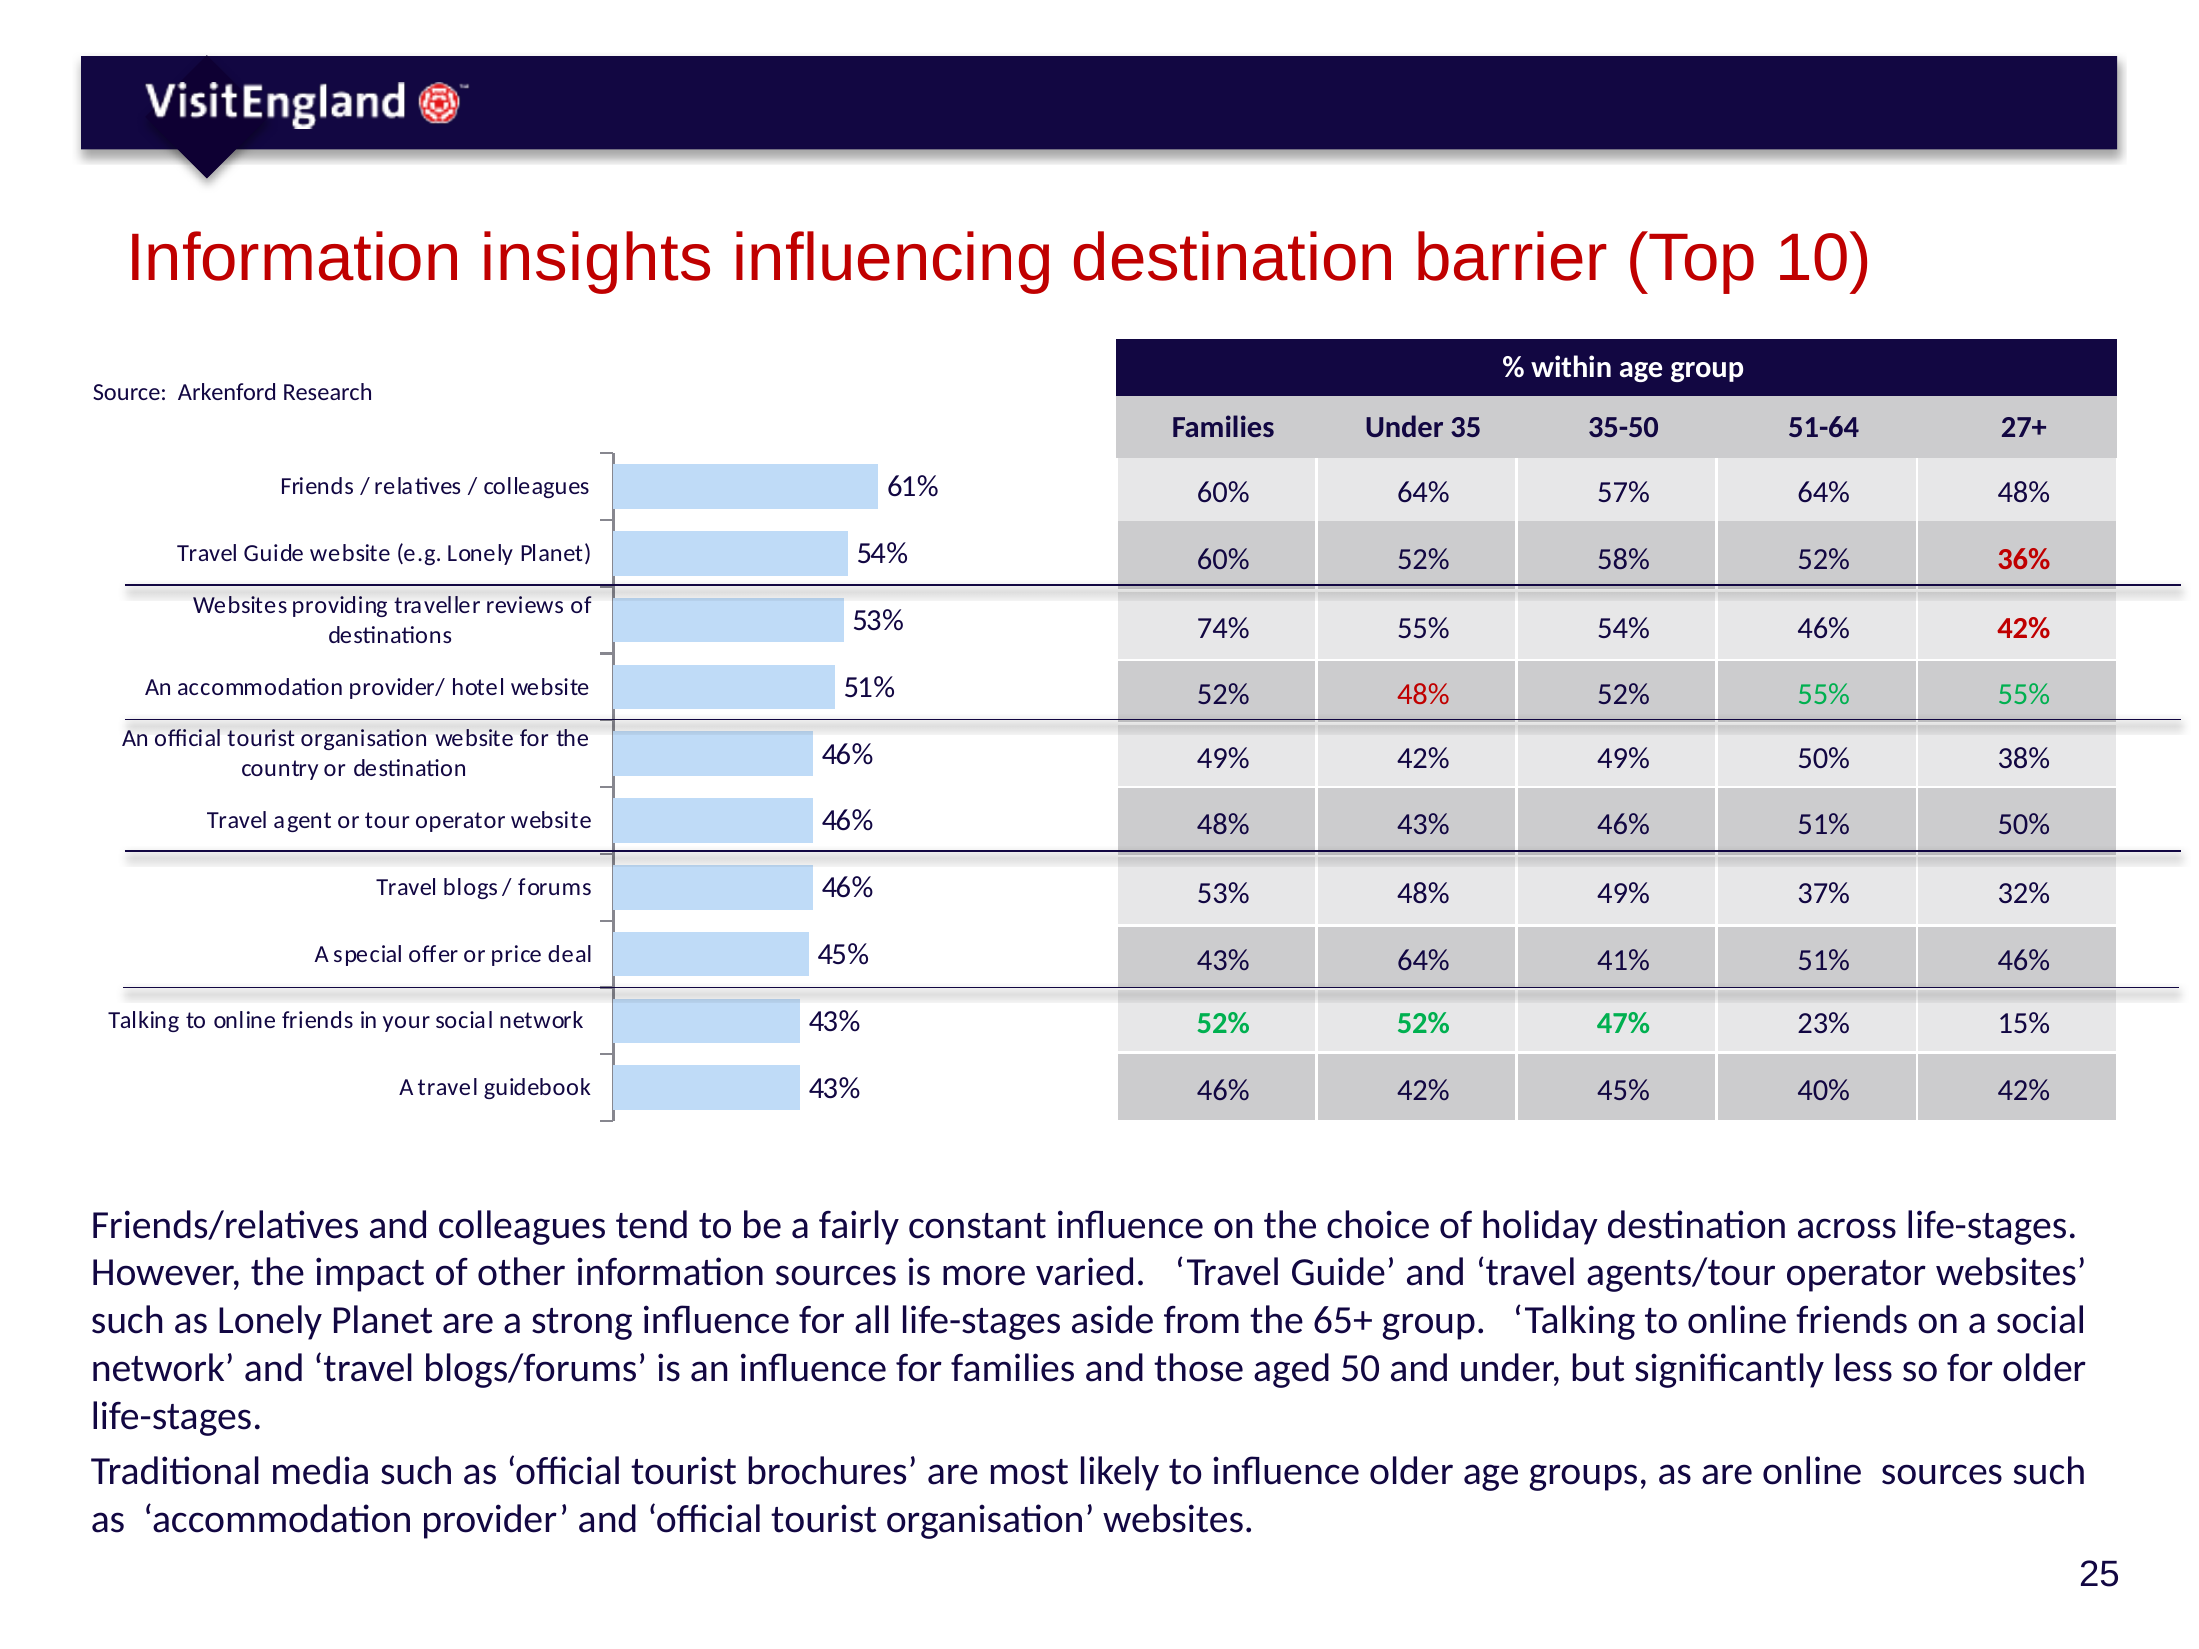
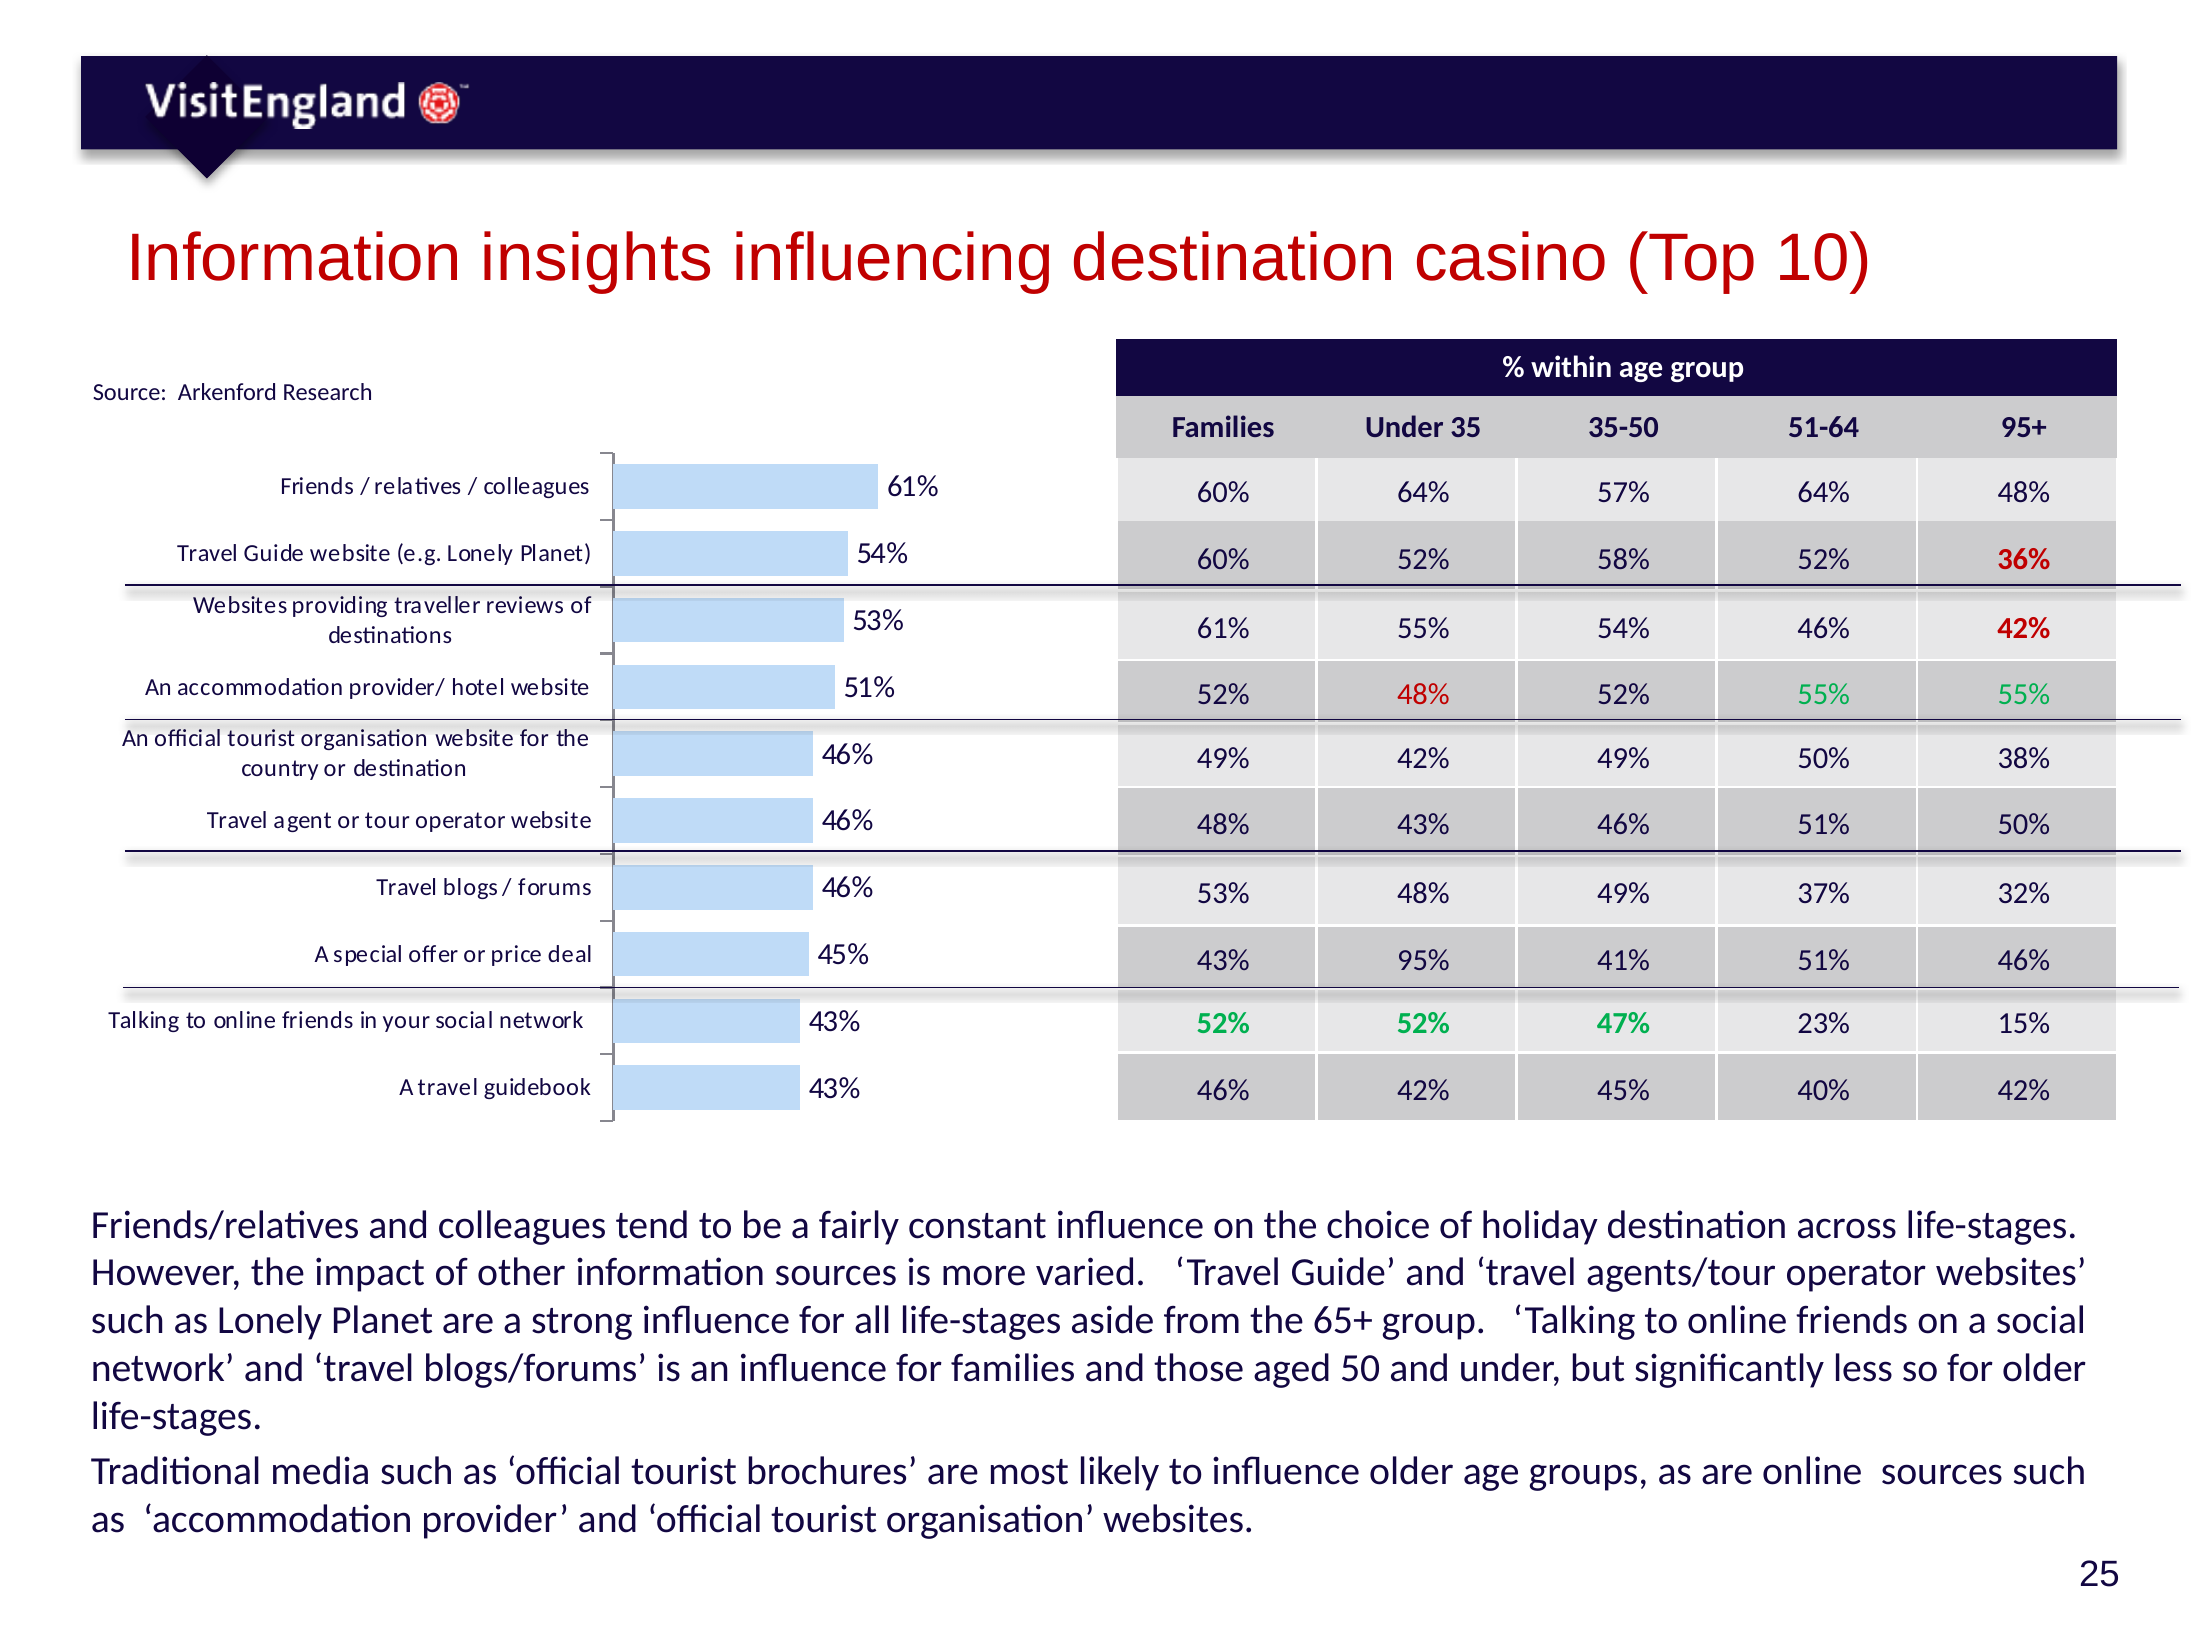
barrier: barrier -> casino
27+: 27+ -> 95+
74% at (1223, 628): 74% -> 61%
43% 64%: 64% -> 95%
